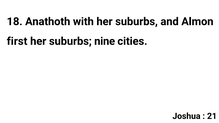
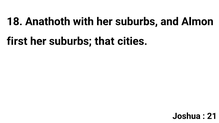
nine: nine -> that
